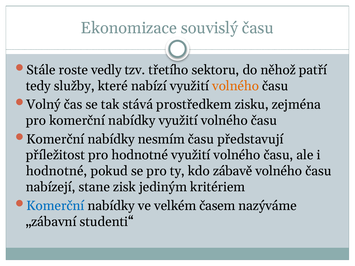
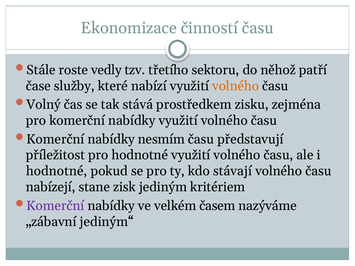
souvislý: souvislý -> činností
tedy: tedy -> čase
zábavě: zábavě -> stávají
Komerční at (55, 206) colour: blue -> purple
studenti“: studenti“ -> jediným“
